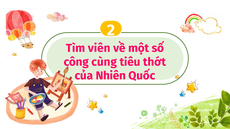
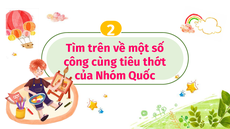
viên: viên -> trên
Nhiên: Nhiên -> Nhóm
